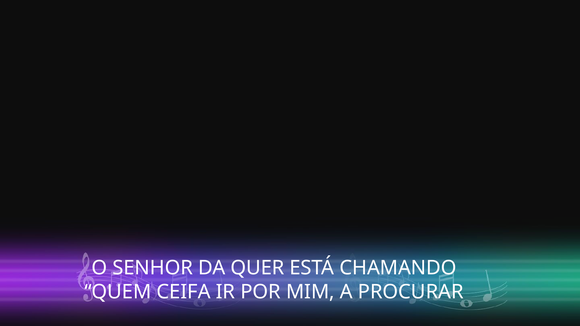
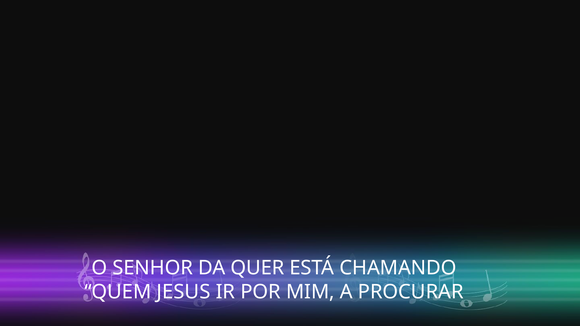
CEIFA: CEIFA -> JESUS
